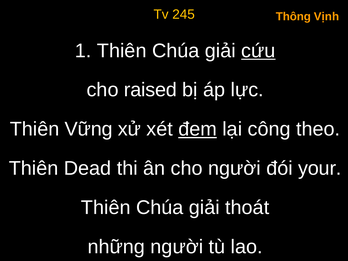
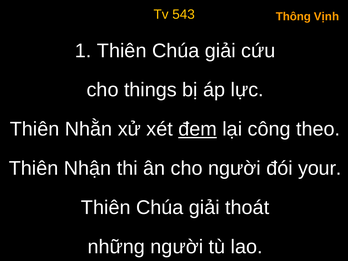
245: 245 -> 543
cứu underline: present -> none
raised: raised -> things
Vững: Vững -> Nhằn
Dead: Dead -> Nhận
